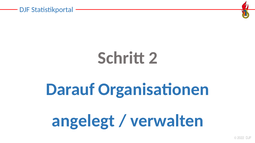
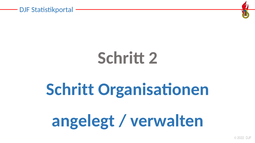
Darauf at (70, 90): Darauf -> Schritt
